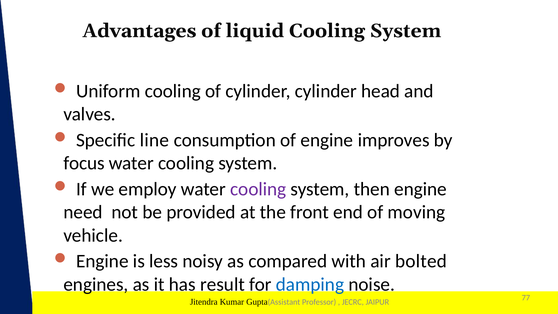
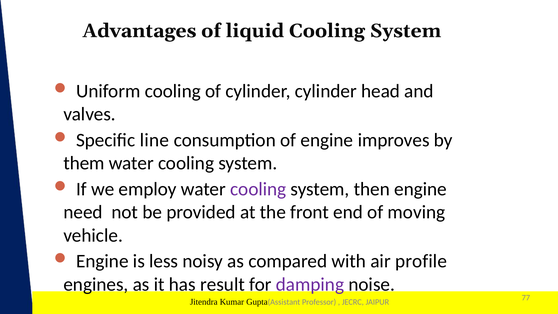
focus: focus -> them
bolted: bolted -> profile
damping colour: blue -> purple
